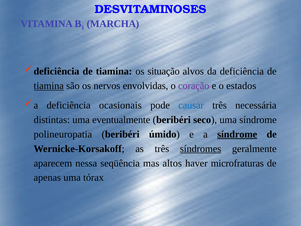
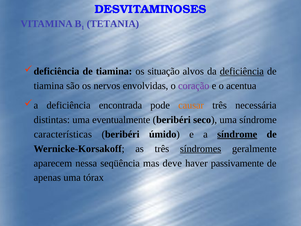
MARCHA: MARCHA -> TETANIA
deficiência at (242, 71) underline: none -> present
tiamina at (49, 86) underline: present -> none
estados: estados -> acentua
ocasionais: ocasionais -> encontrada
causar colour: blue -> orange
polineuropatia: polineuropatia -> características
altos: altos -> deve
microfraturas: microfraturas -> passivamente
